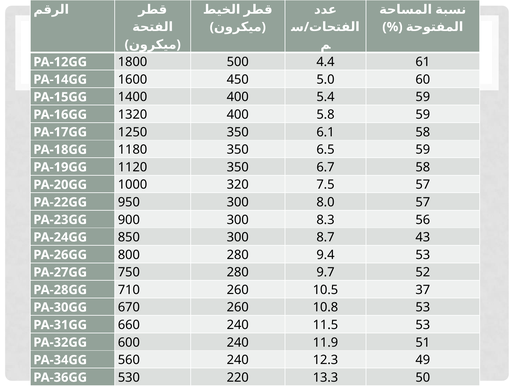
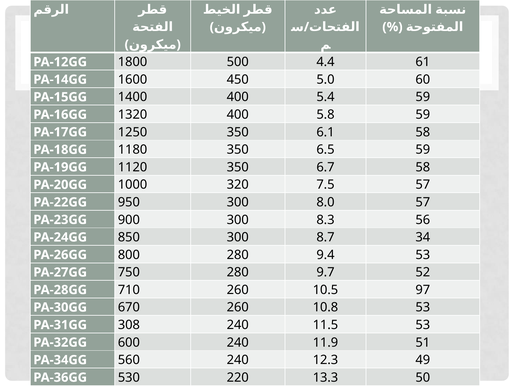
8.7 43: 43 -> 34
37: 37 -> 97
660: 660 -> 308
